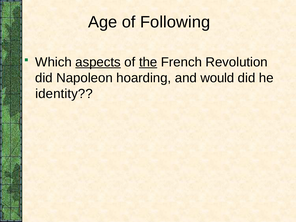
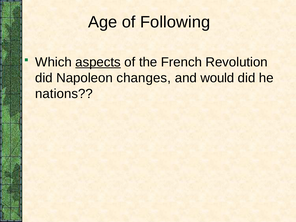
the underline: present -> none
hoarding: hoarding -> changes
identity: identity -> nations
